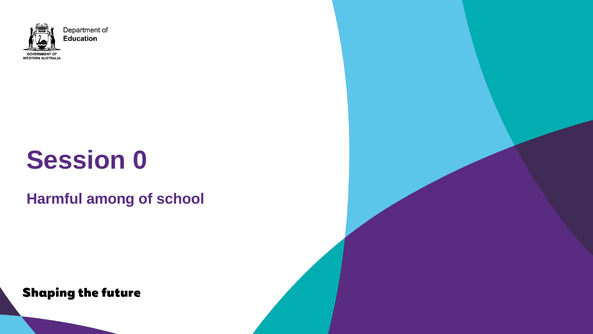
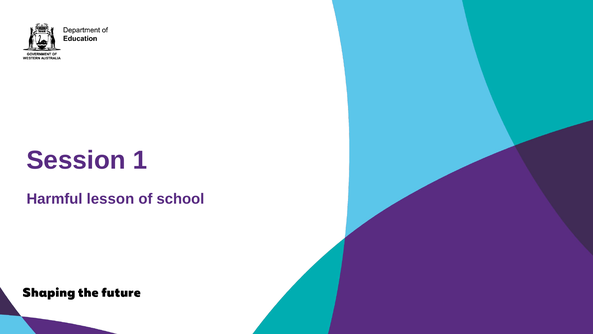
0: 0 -> 1
among: among -> lesson
